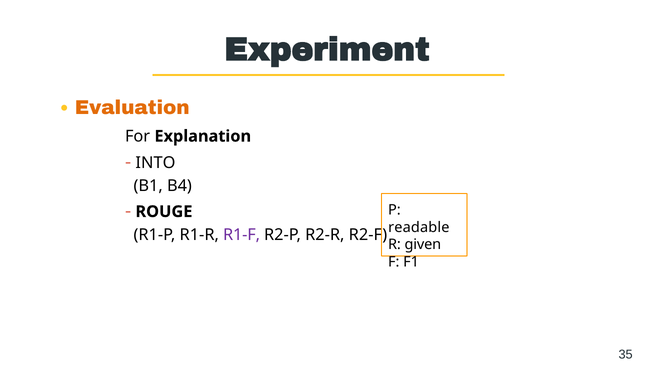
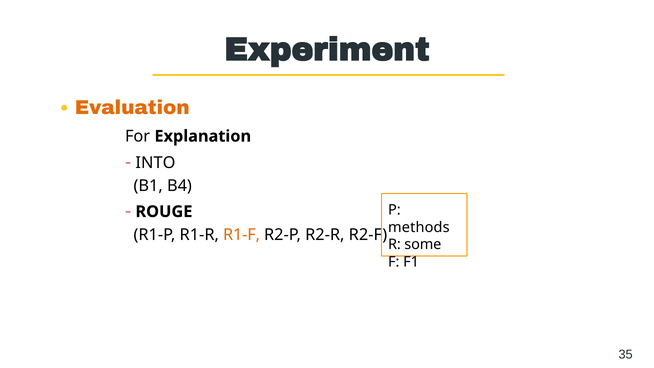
readable: readable -> methods
R1-F colour: purple -> orange
given: given -> some
